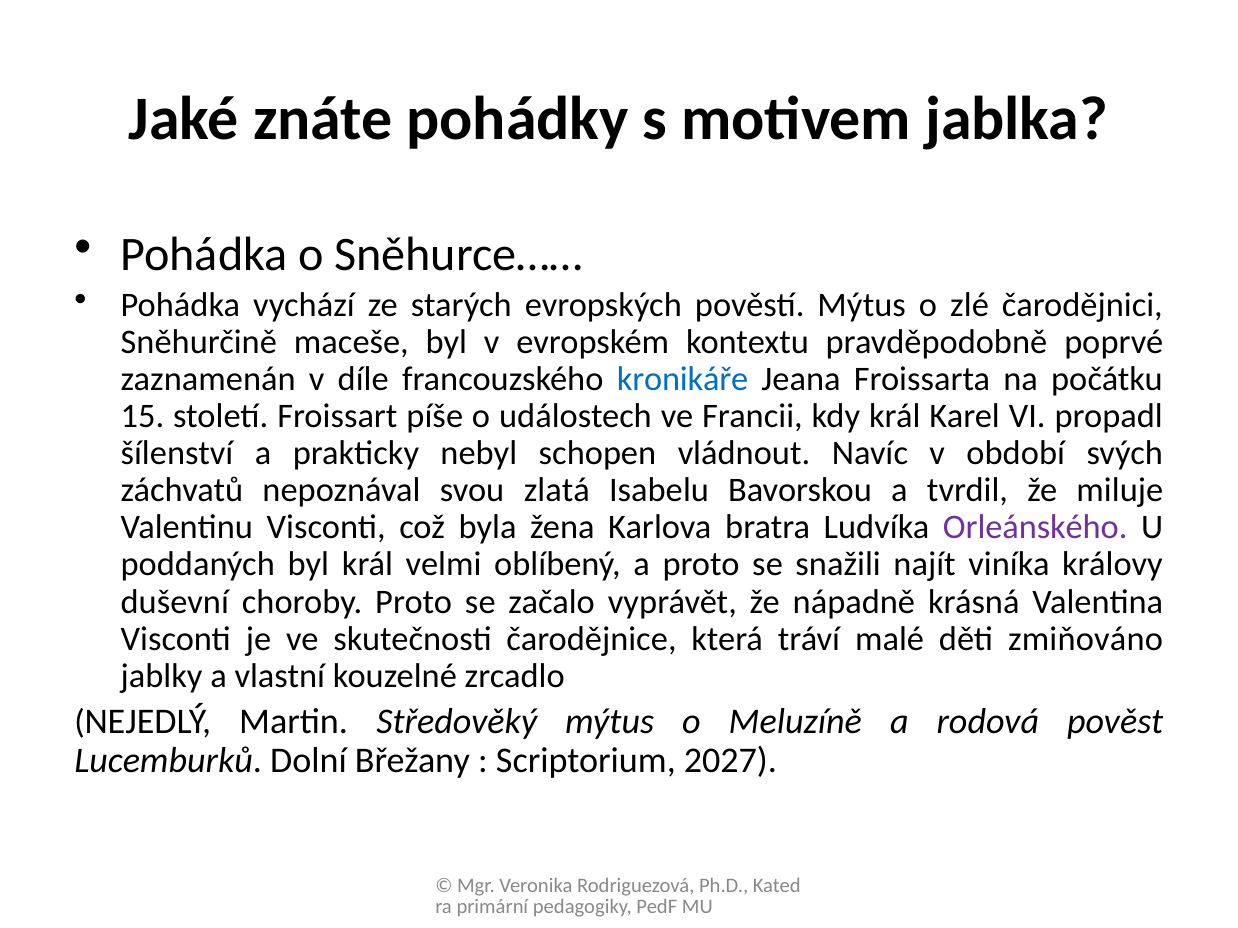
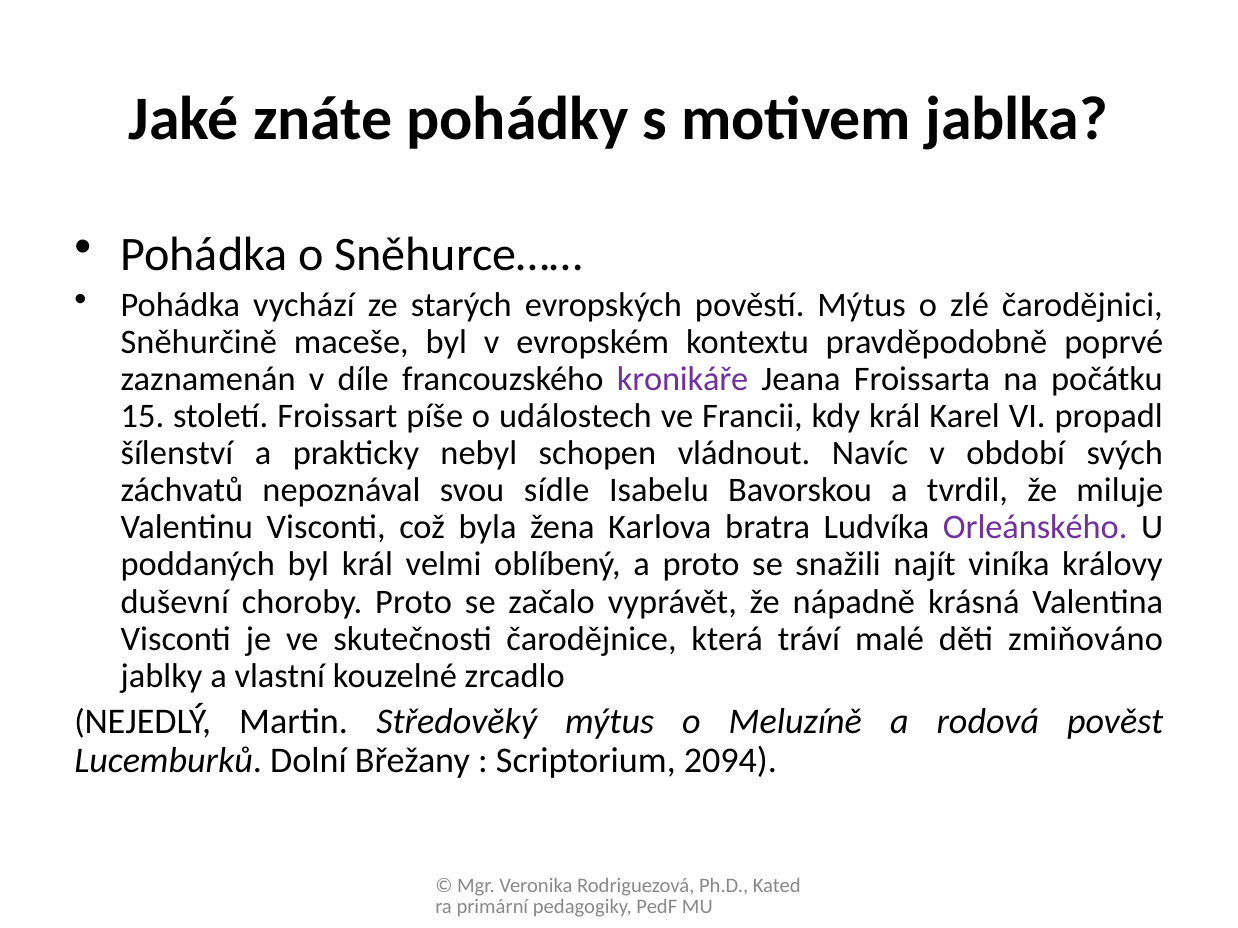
kronikáře colour: blue -> purple
zlatá: zlatá -> sídle
2027: 2027 -> 2094
